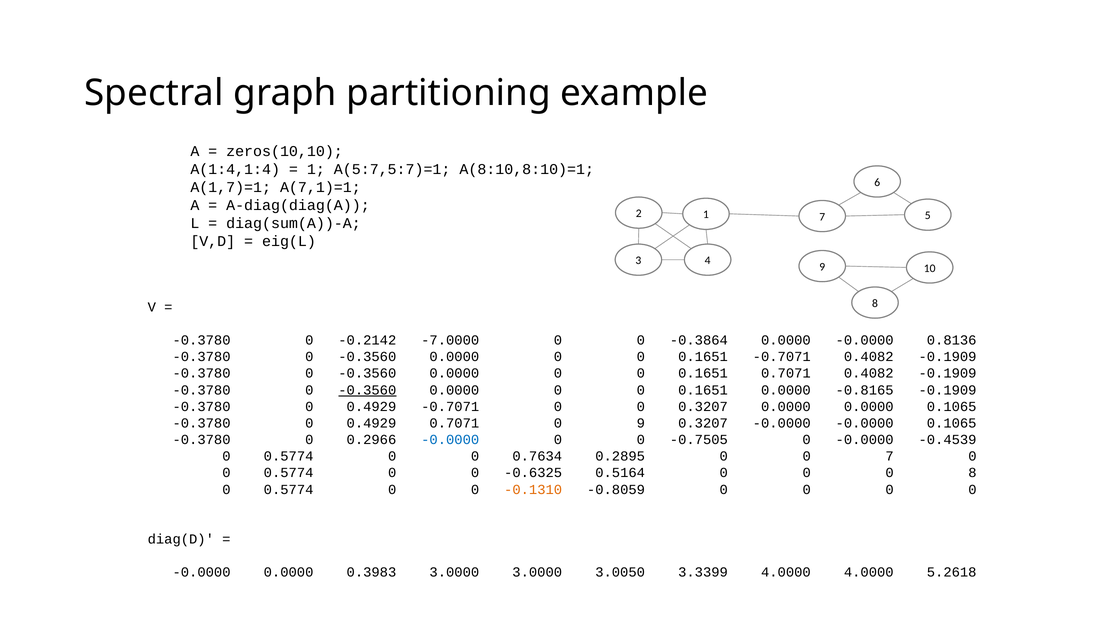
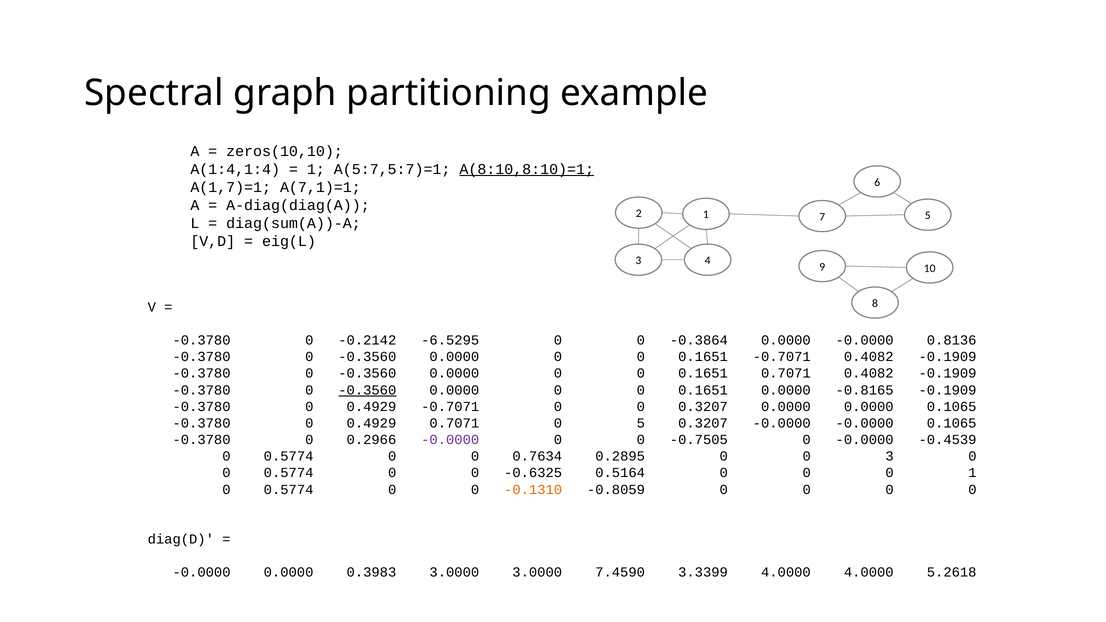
A(8:10,8:10)=1 underline: none -> present
-7.0000: -7.0000 -> -6.5295
0 9: 9 -> 5
-0.0000 at (450, 440) colour: blue -> purple
0 7: 7 -> 3
0 8: 8 -> 1
3.0050: 3.0050 -> 7.4590
